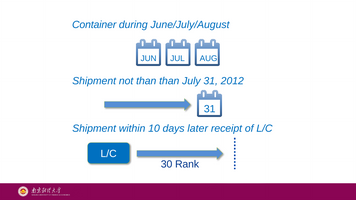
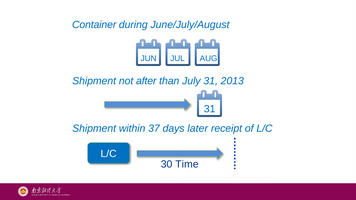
not than: than -> after
2012: 2012 -> 2013
10: 10 -> 37
Rank: Rank -> Time
